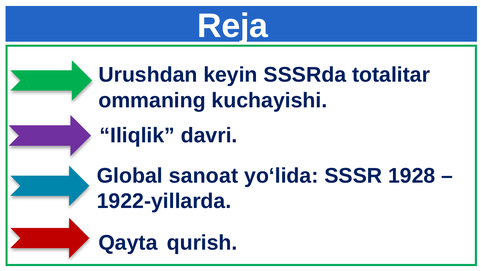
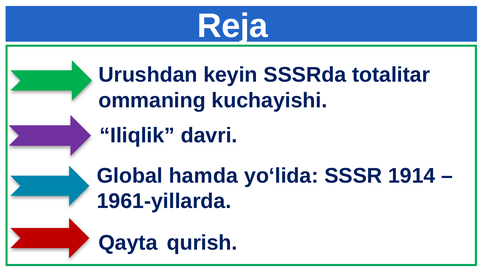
sanoat: sanoat -> hamda
1928: 1928 -> 1914
1922-yillarda: 1922-yillarda -> 1961-yillarda
